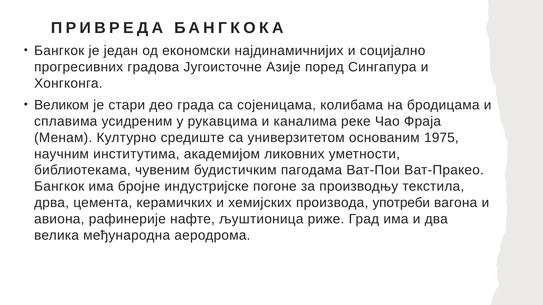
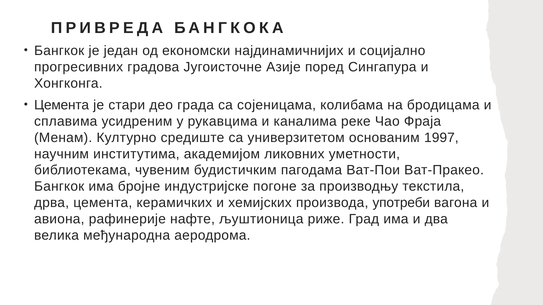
Великом at (62, 105): Великом -> Цемента
1975: 1975 -> 1997
